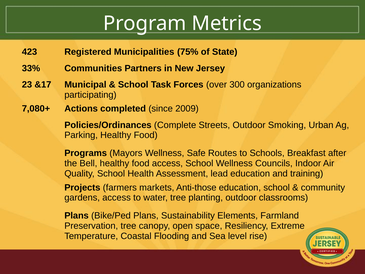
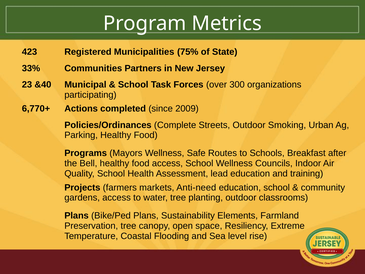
&17: &17 -> &40
7,080+: 7,080+ -> 6,770+
Anti-those: Anti-those -> Anti-need
